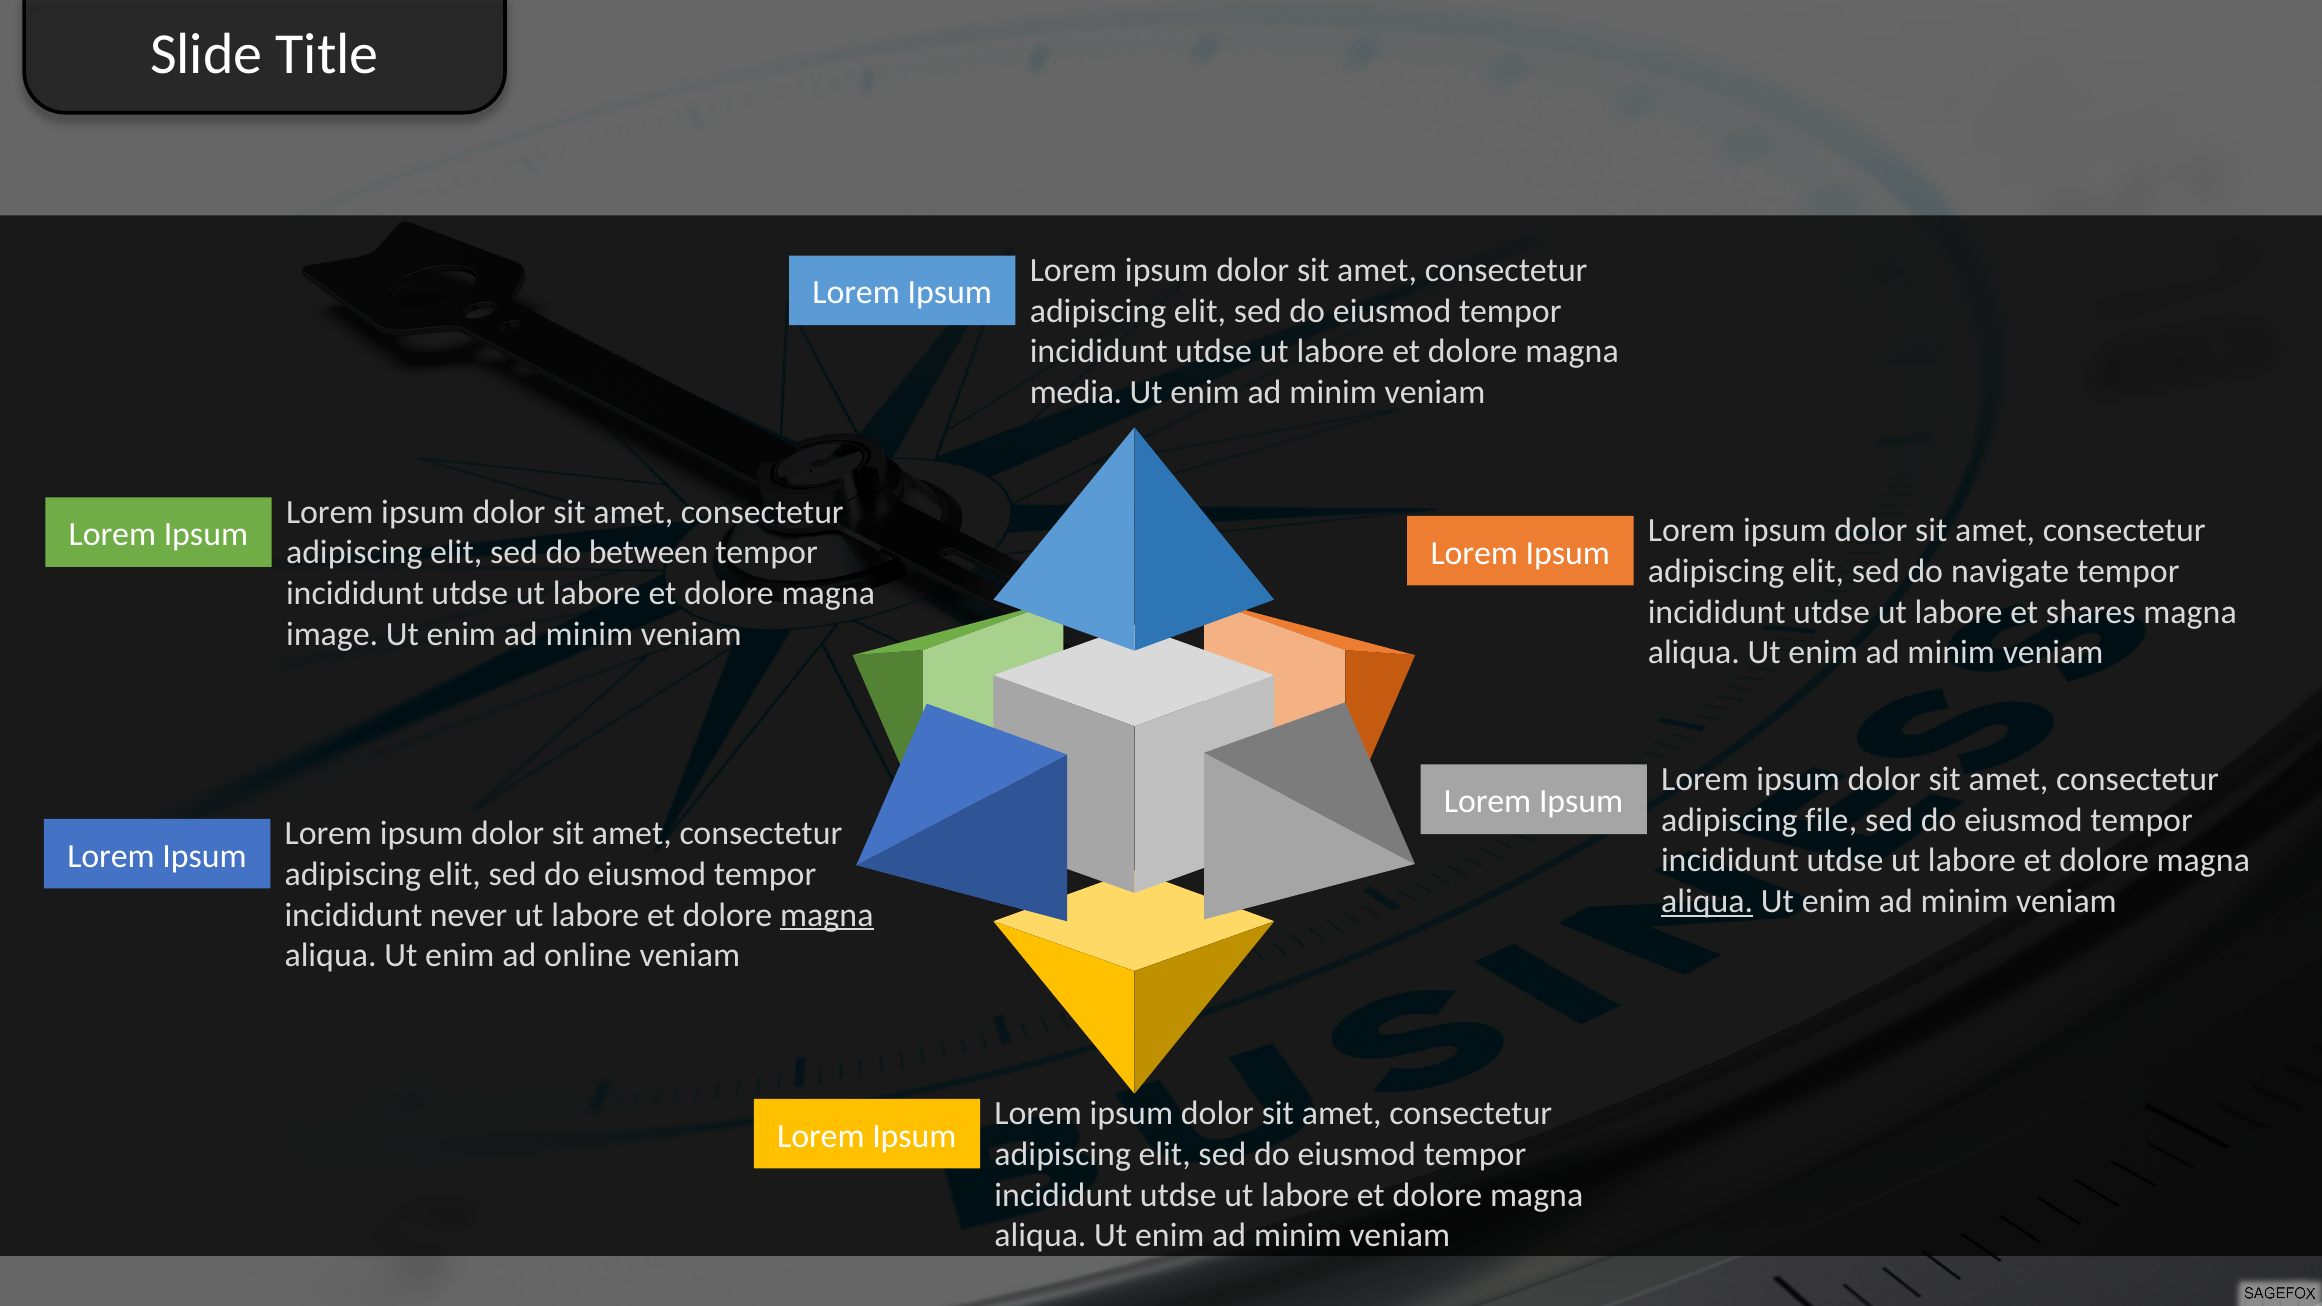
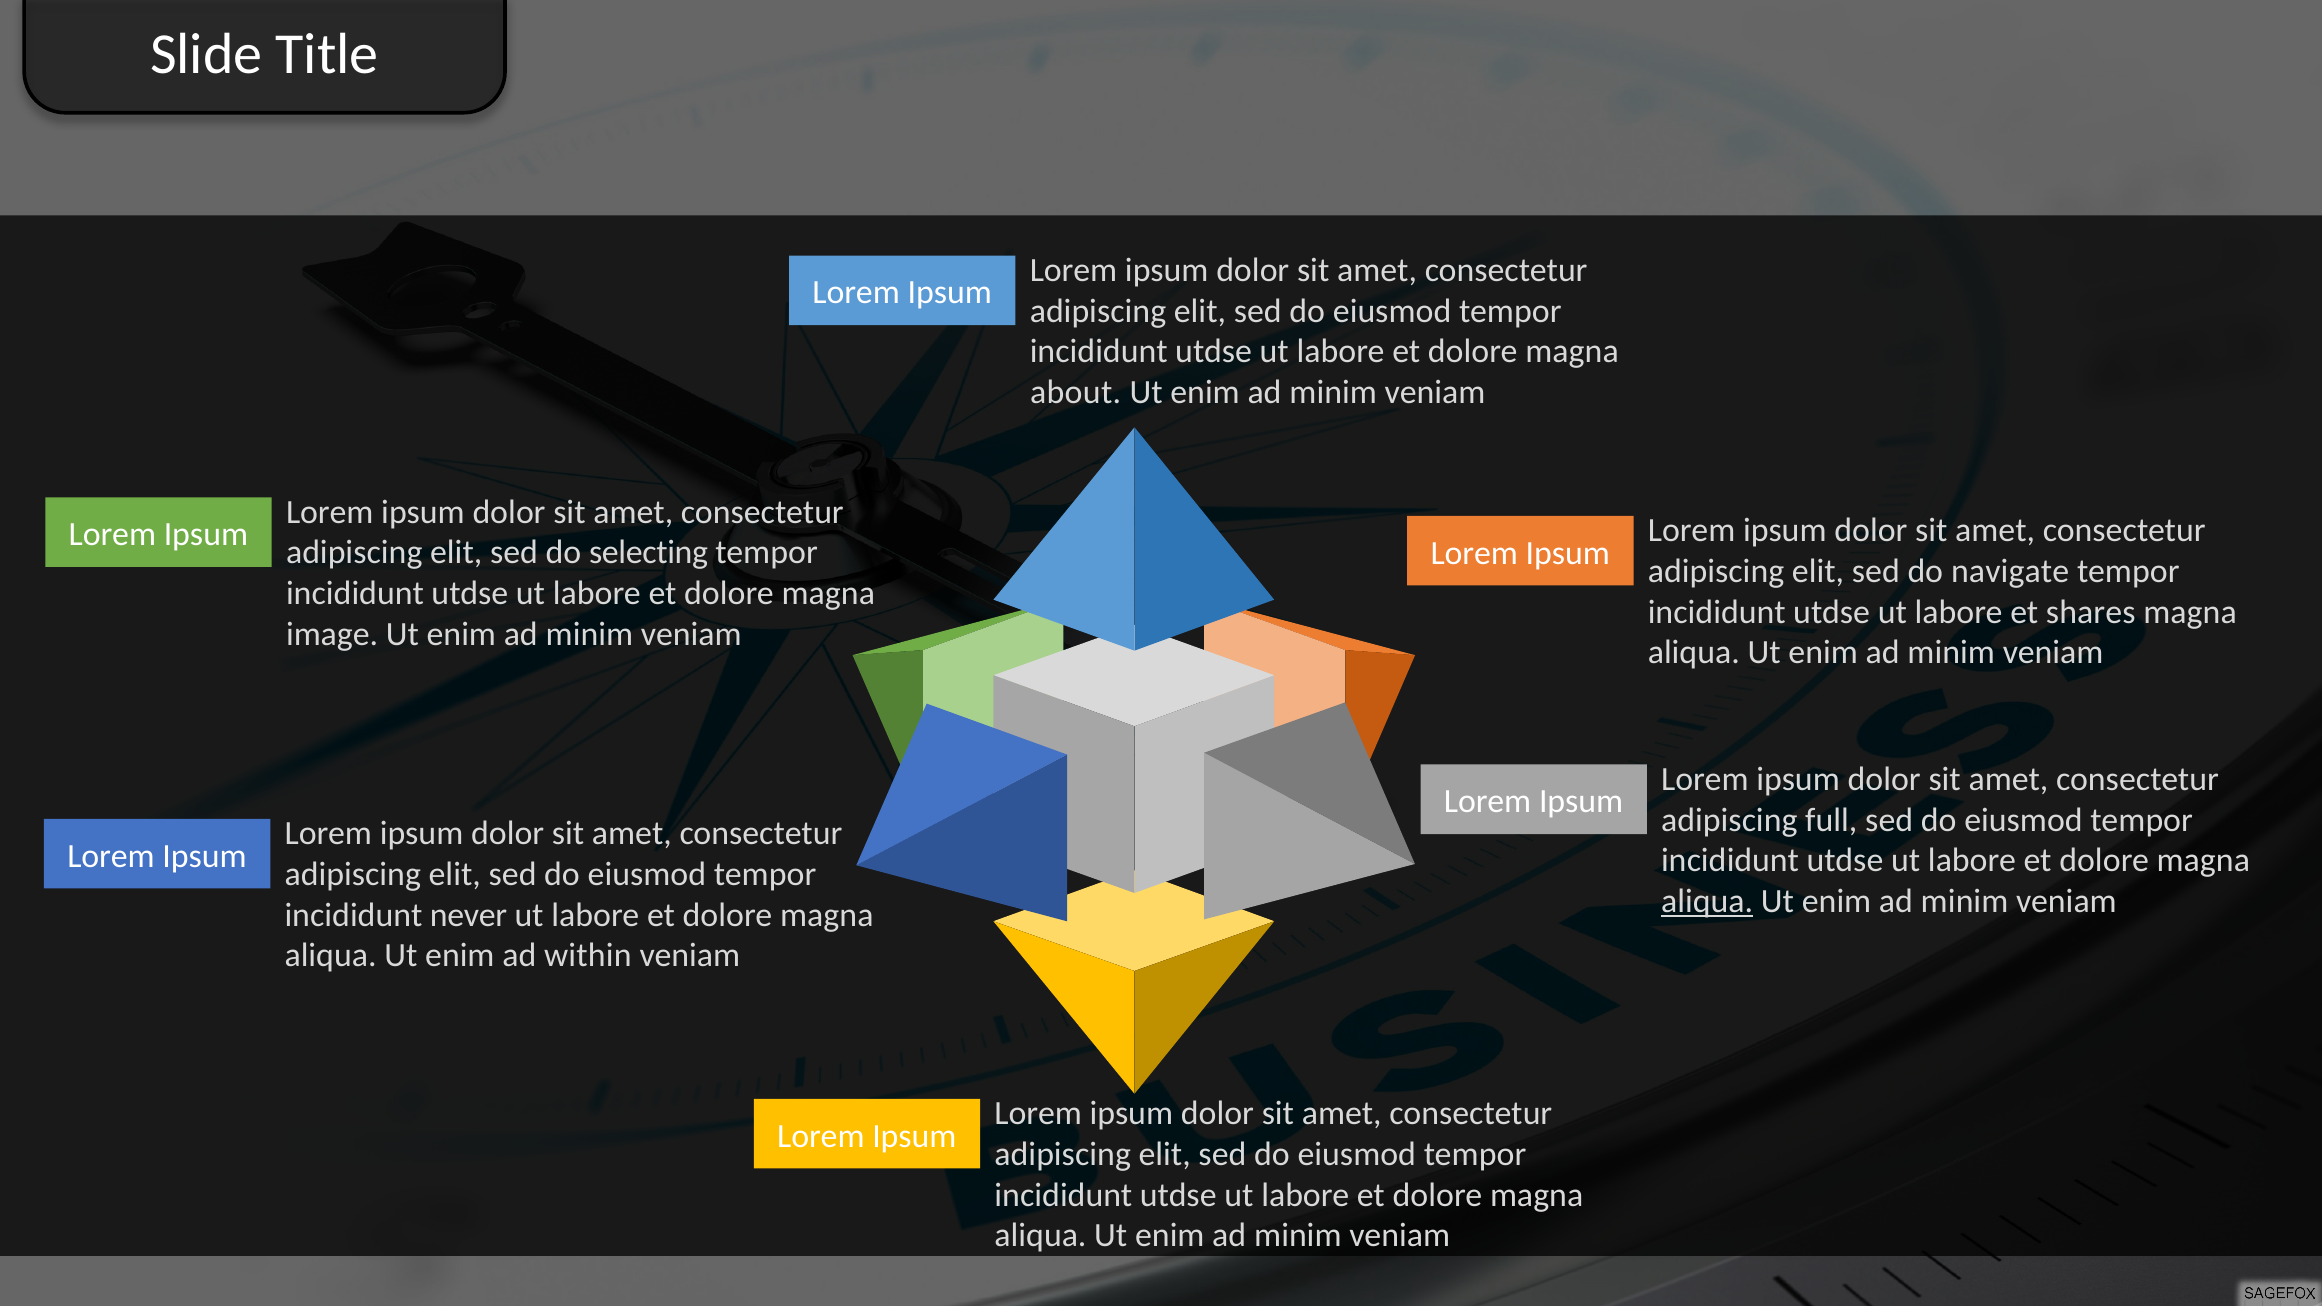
media: media -> about
between: between -> selecting
file: file -> full
magna at (827, 915) underline: present -> none
online: online -> within
